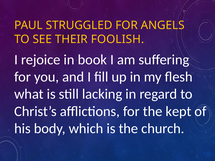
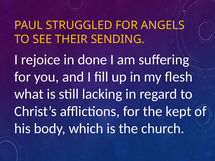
FOOLISH: FOOLISH -> SENDING
book: book -> done
